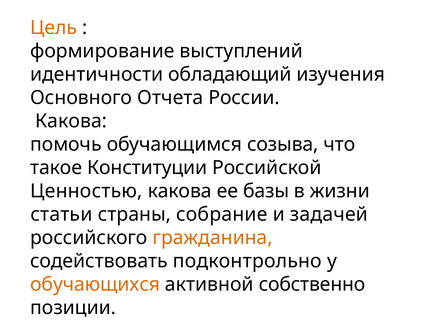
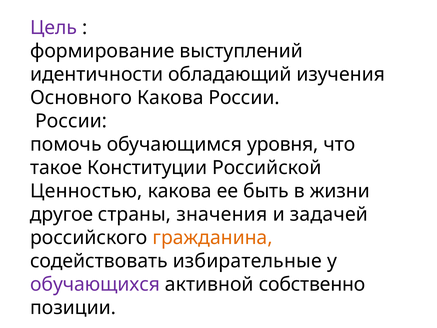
Цель colour: orange -> purple
Основного Отчета: Отчета -> Какова
Какова at (71, 121): Какова -> России
созыва: созыва -> уровня
базы: базы -> быть
статьи: статьи -> другое
собрание: собрание -> значения
подконтрольно: подконтрольно -> избирательные
обучающихся colour: orange -> purple
